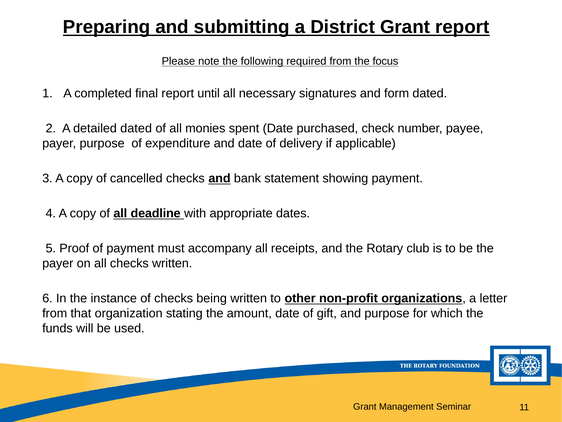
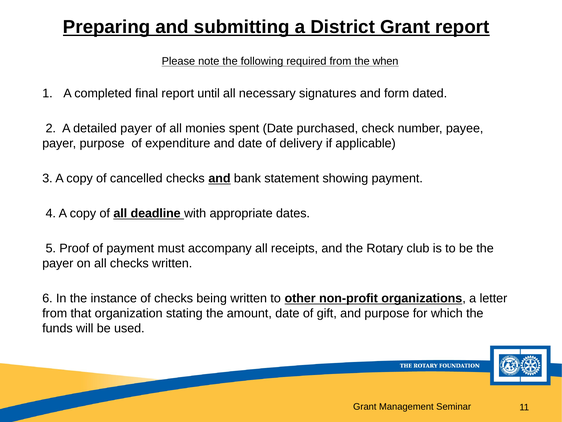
focus: focus -> when
detailed dated: dated -> payer
